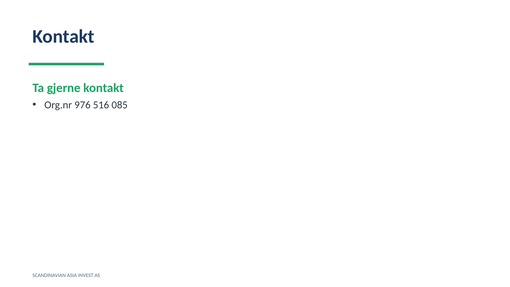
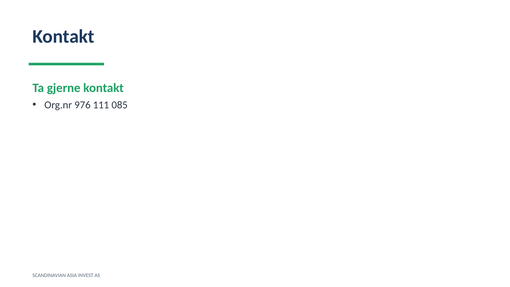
516: 516 -> 111
